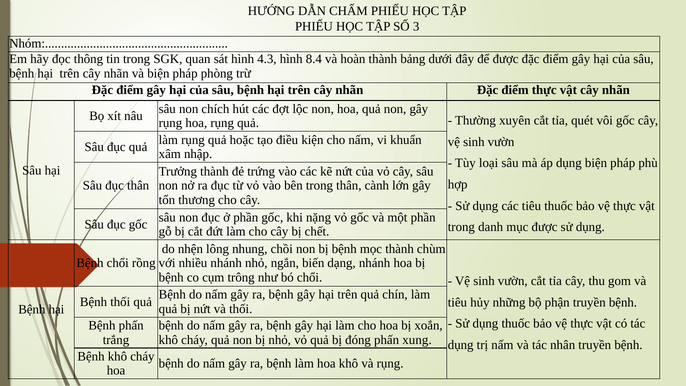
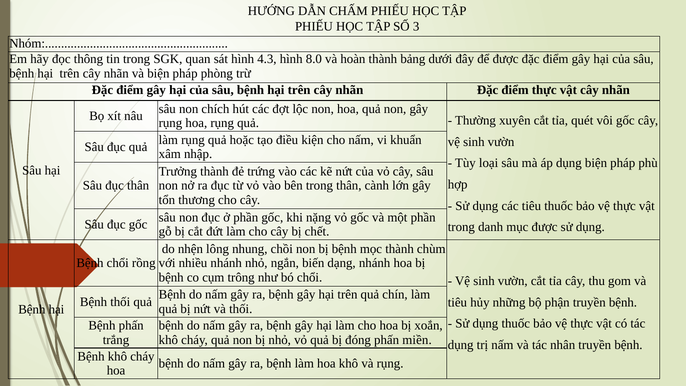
8.4: 8.4 -> 8.0
xung: xung -> miền
